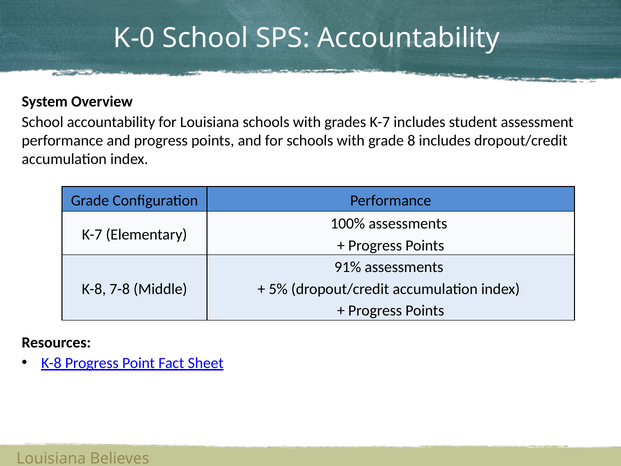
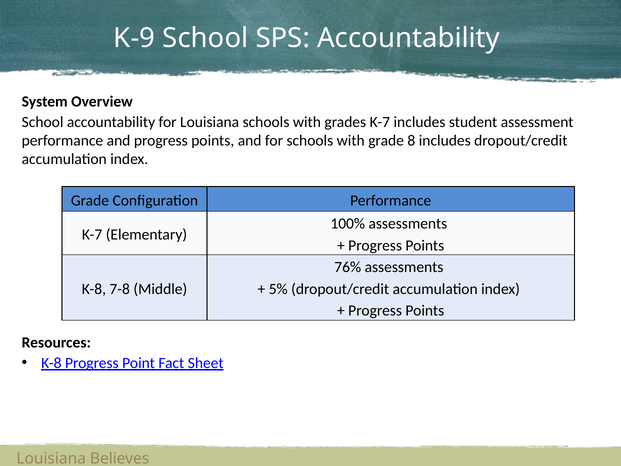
K-0: K-0 -> K-9
91%: 91% -> 76%
